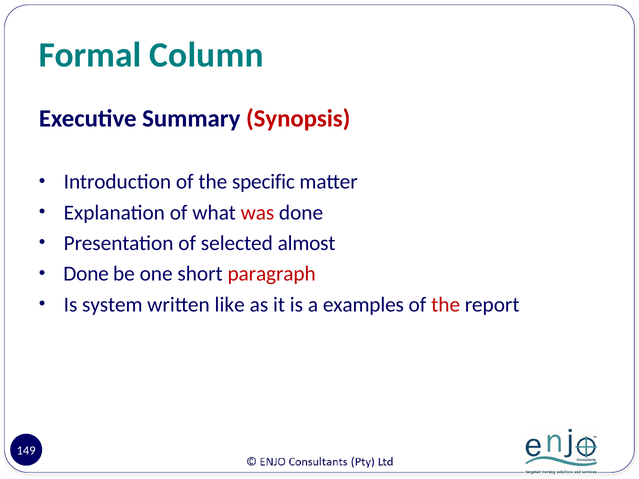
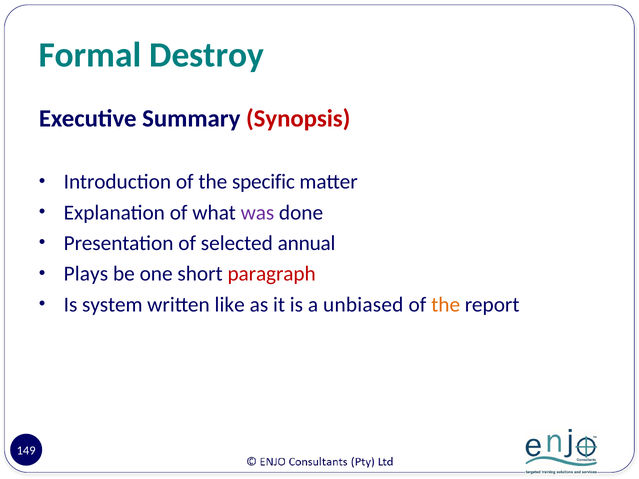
Column: Column -> Destroy
was colour: red -> purple
almost: almost -> annual
Done at (86, 274): Done -> Plays
examples: examples -> unbiased
the at (446, 305) colour: red -> orange
